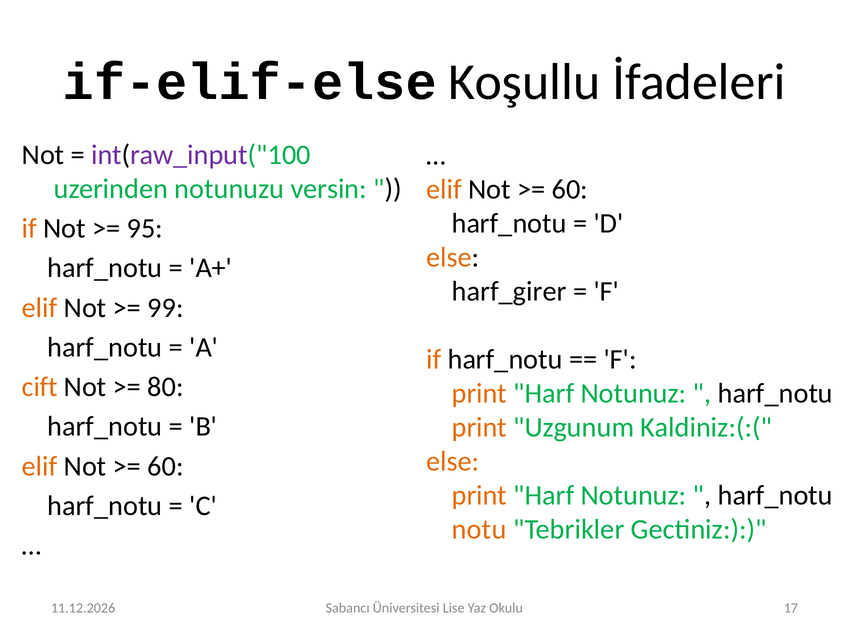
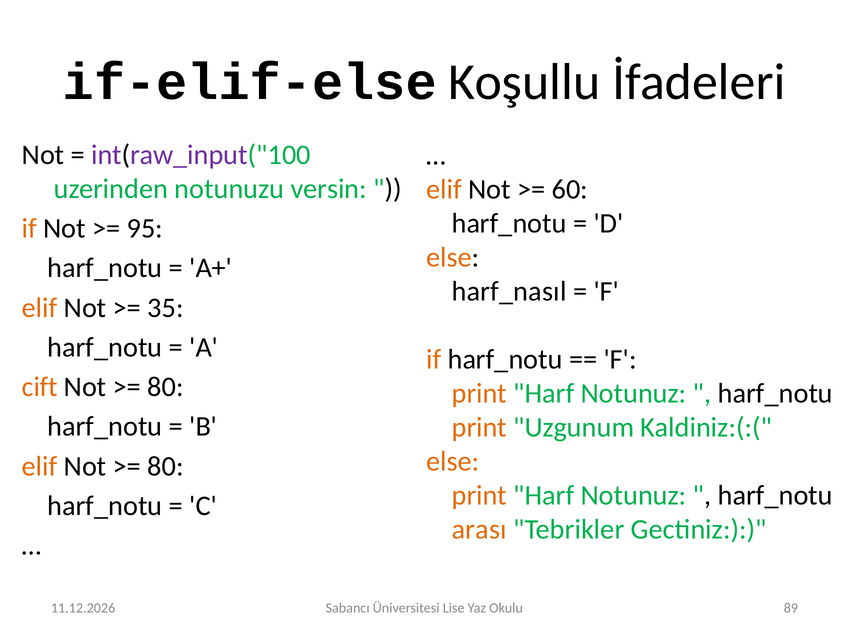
harf_girer: harf_girer -> harf_nasıl
99: 99 -> 35
60 at (166, 466): 60 -> 80
notu: notu -> arası
17: 17 -> 89
